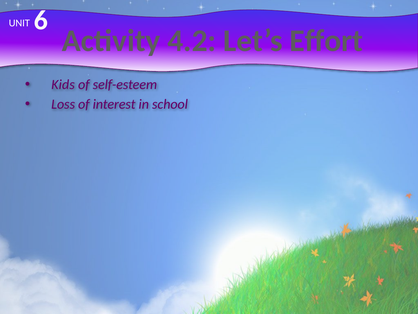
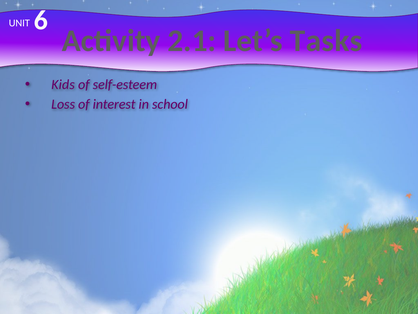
4.2: 4.2 -> 2.1
Effort: Effort -> Tasks
